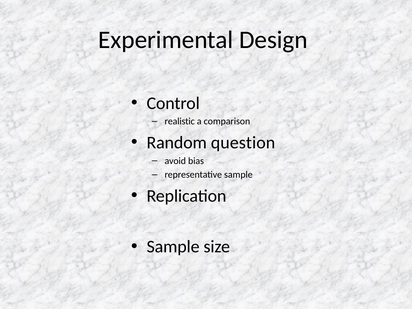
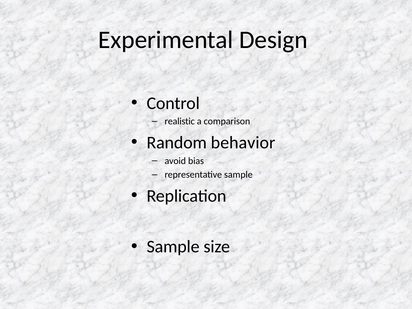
question: question -> behavior
